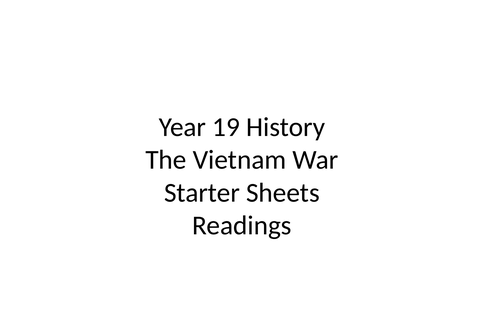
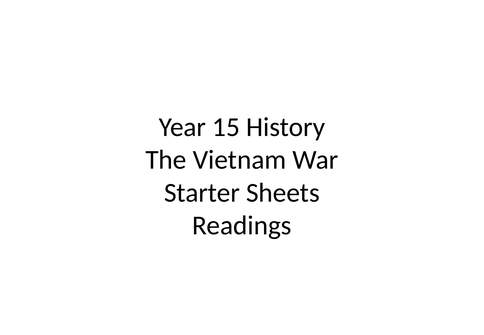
19: 19 -> 15
